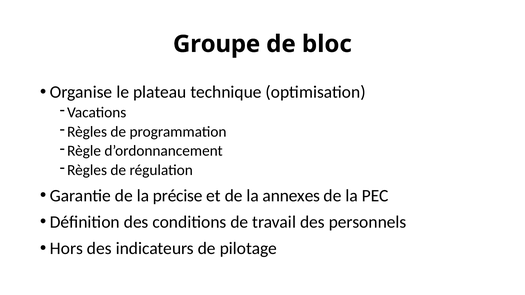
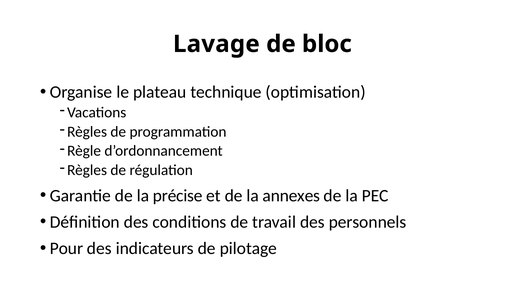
Groupe: Groupe -> Lavage
Hors: Hors -> Pour
